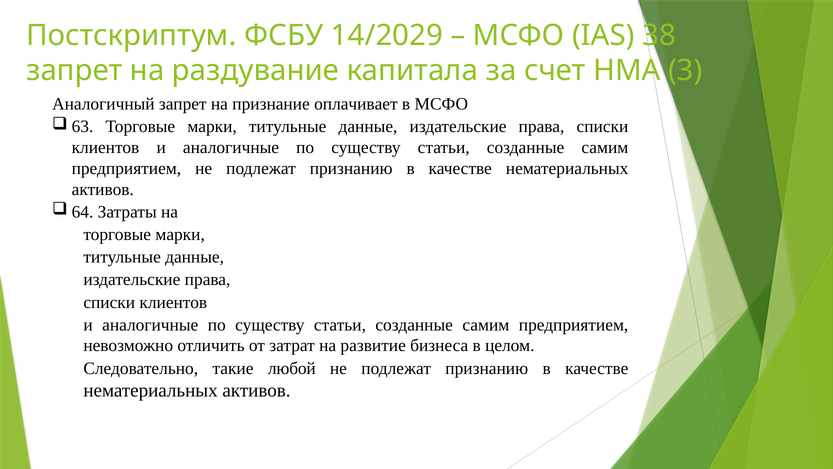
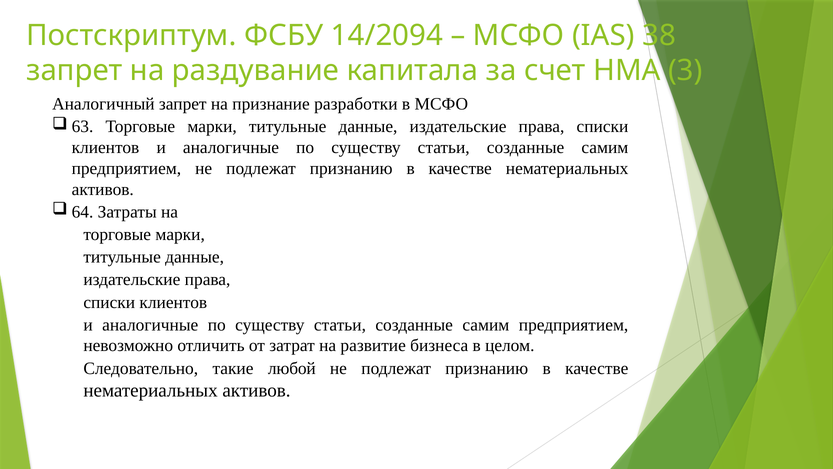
14/2029: 14/2029 -> 14/2094
оплачивает: оплачивает -> разработки
